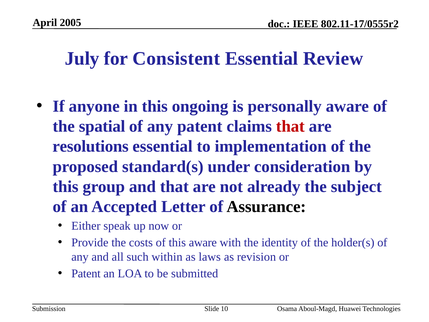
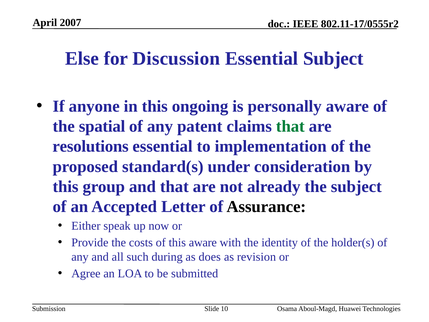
2005: 2005 -> 2007
July: July -> Else
Consistent: Consistent -> Discussion
Essential Review: Review -> Subject
that at (290, 126) colour: red -> green
within: within -> during
laws: laws -> does
Patent at (86, 273): Patent -> Agree
